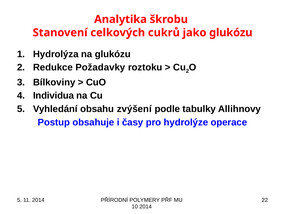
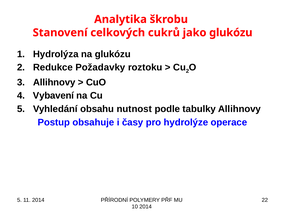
Bílkoviny at (54, 82): Bílkoviny -> Allihnovy
Individua: Individua -> Vybavení
zvýšení: zvýšení -> nutnost
